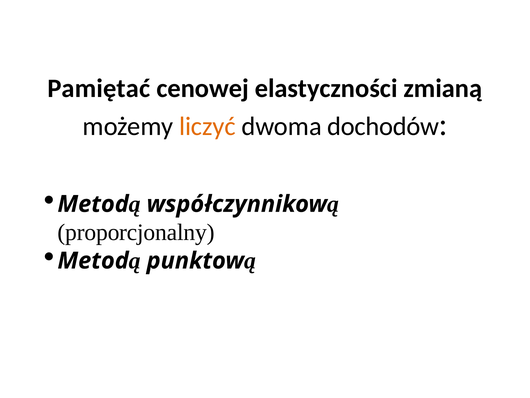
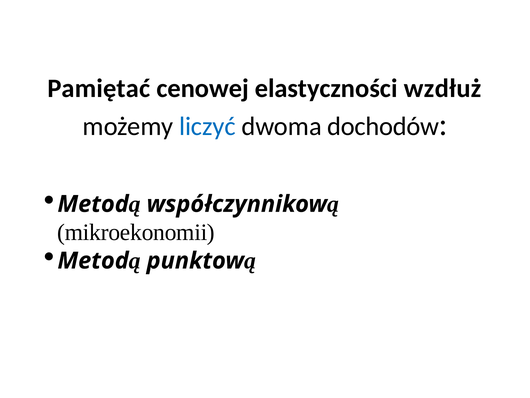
zmianą: zmianą -> wzdłuż
liczyć colour: orange -> blue
proporcjonalny: proporcjonalny -> mikroekonomii
